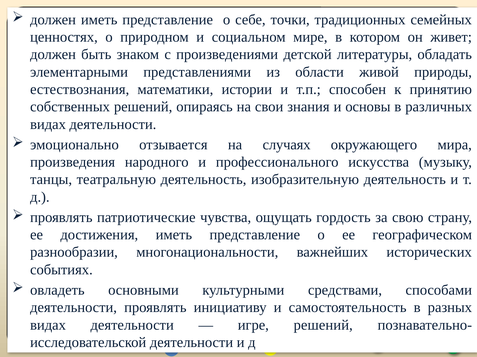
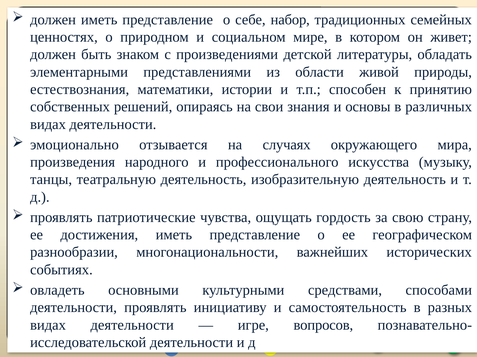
точки: точки -> набор
игре решений: решений -> вопросов
